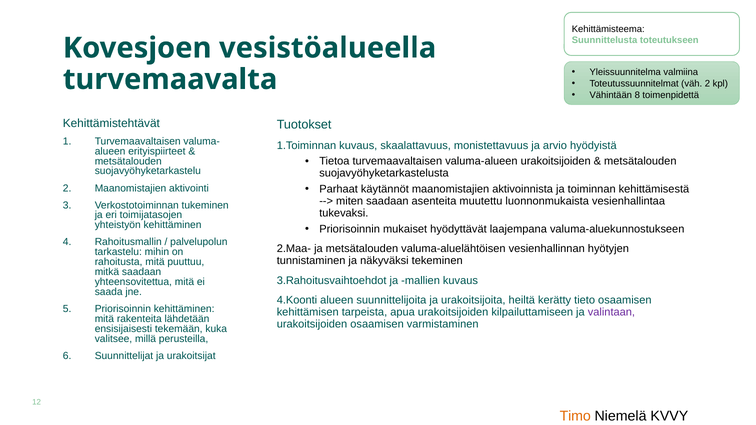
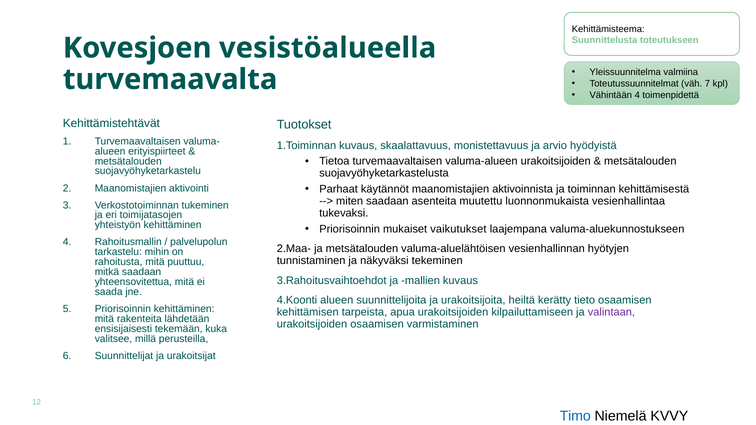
väh 2: 2 -> 7
Vähintään 8: 8 -> 4
hyödyttävät: hyödyttävät -> vaikutukset
Timo colour: orange -> blue
